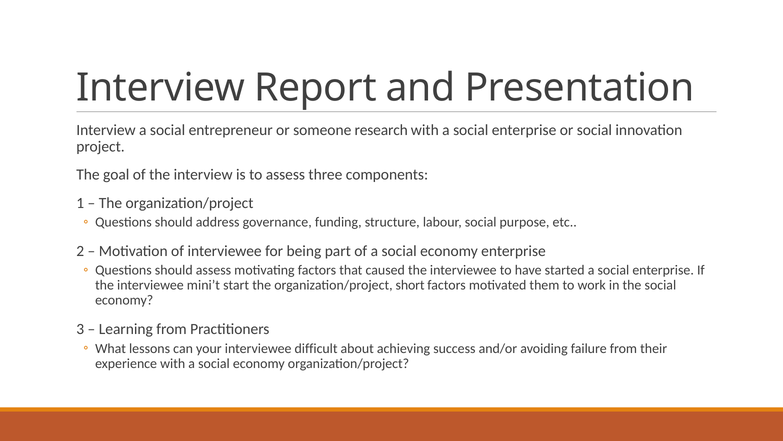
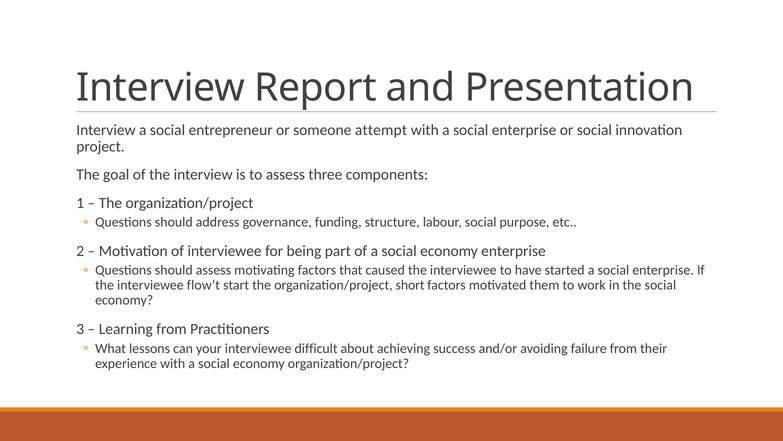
research: research -> attempt
mini’t: mini’t -> flow’t
